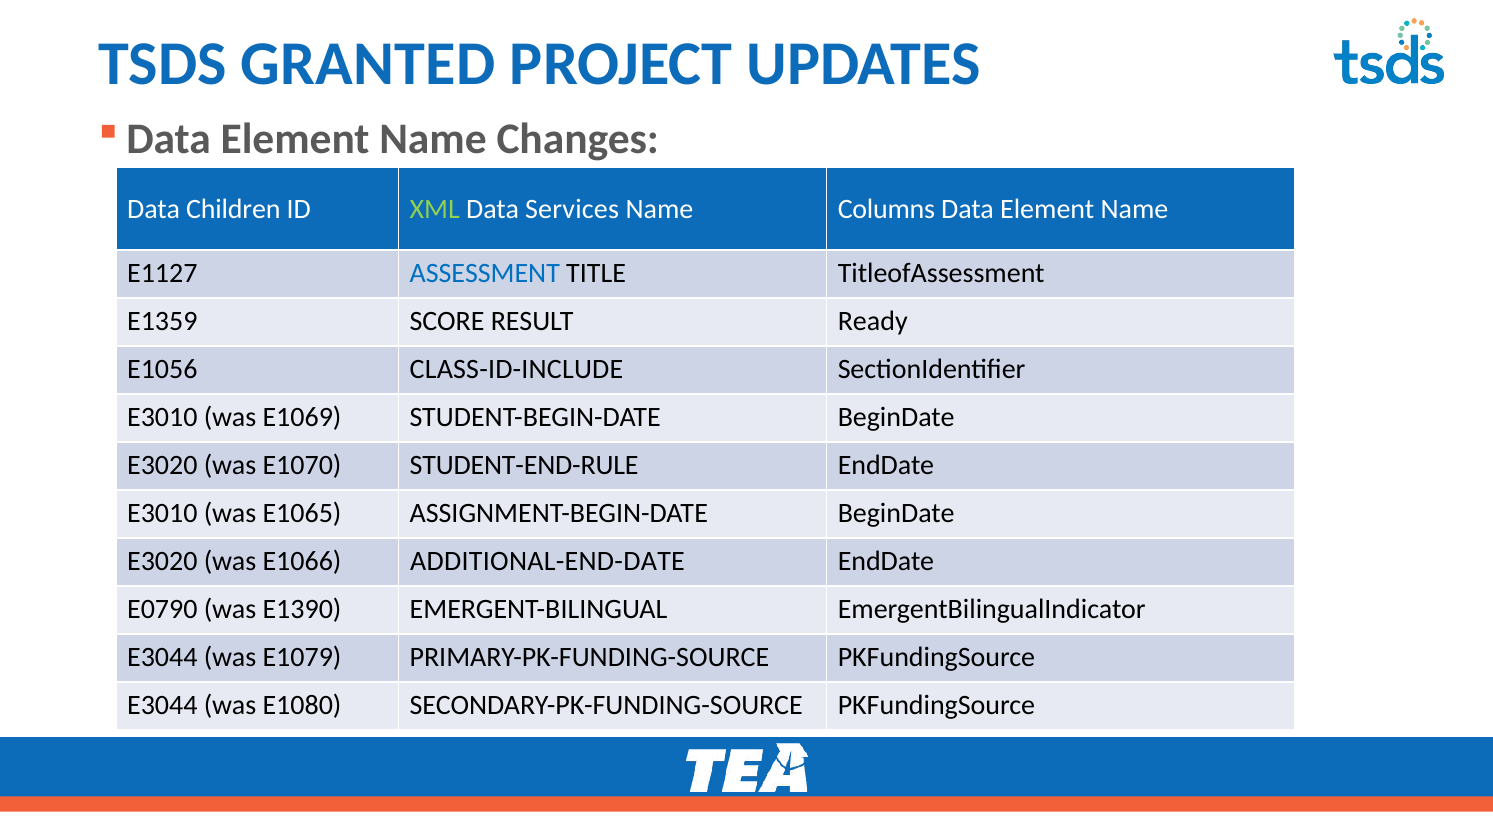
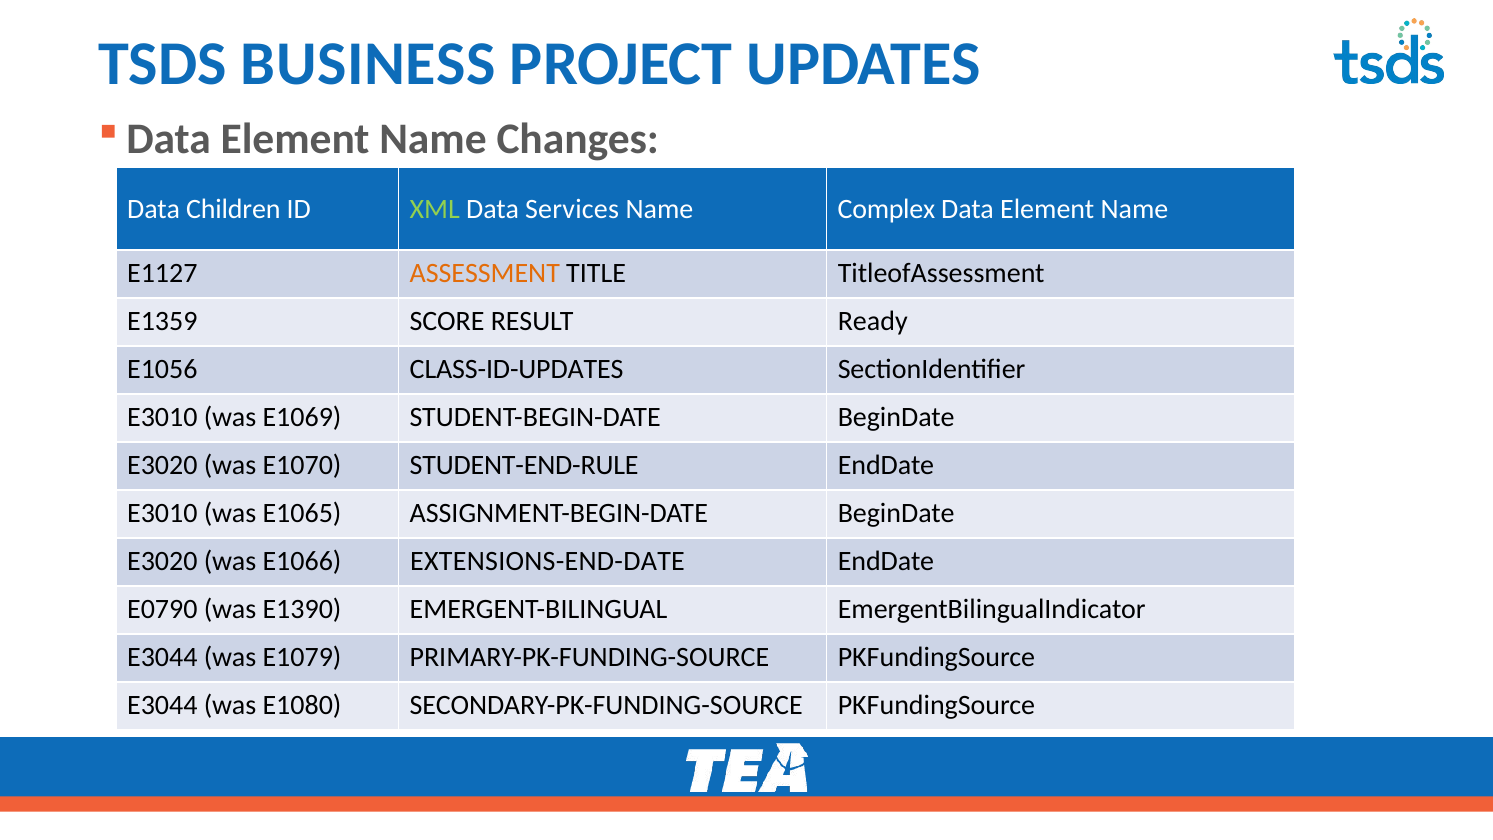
GRANTED: GRANTED -> BUSINESS
Columns: Columns -> Complex
ASSESSMENT colour: blue -> orange
CLASS-ID-INCLUDE: CLASS-ID-INCLUDE -> CLASS-ID-UPDATES
ADDITIONAL-END-DATE: ADDITIONAL-END-DATE -> EXTENSIONS-END-DATE
